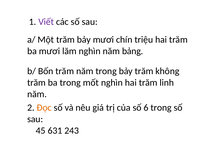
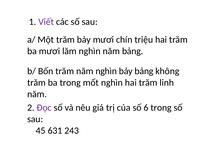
năm trong: trong -> nghìn
bảy trăm: trăm -> bảng
Đọc colour: orange -> purple
